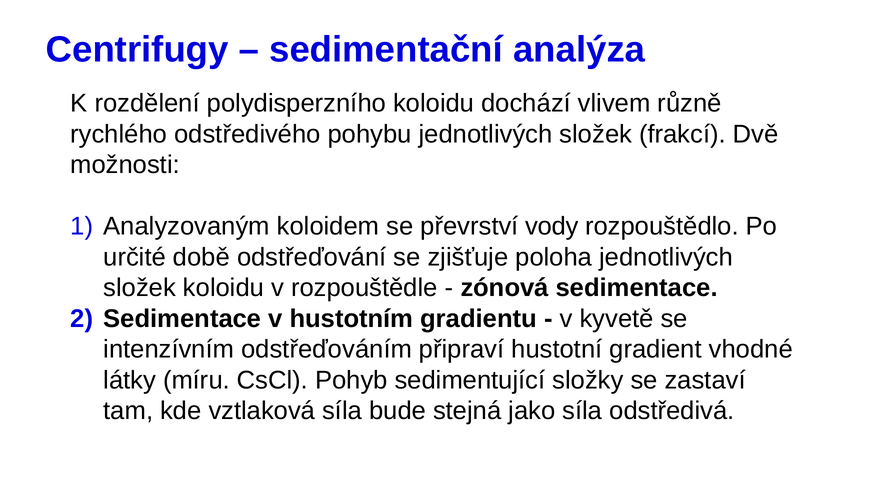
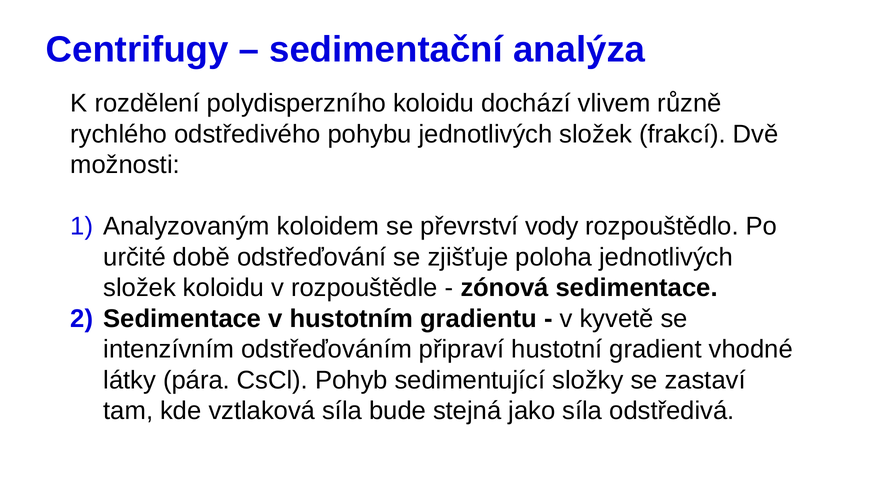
míru: míru -> pára
